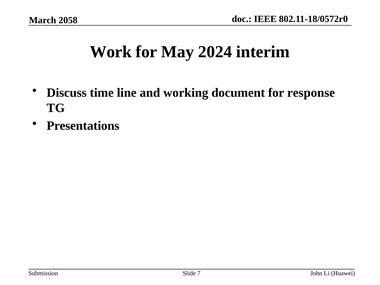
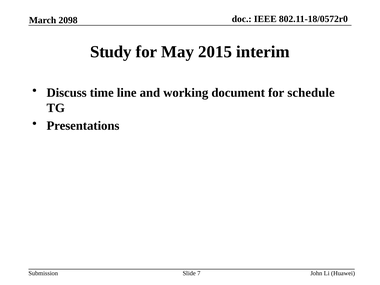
2058: 2058 -> 2098
Work: Work -> Study
2024: 2024 -> 2015
response: response -> schedule
